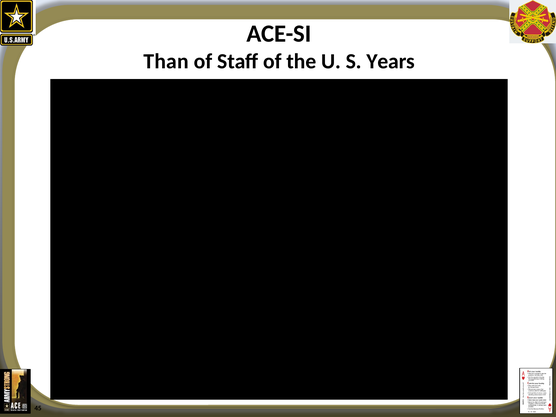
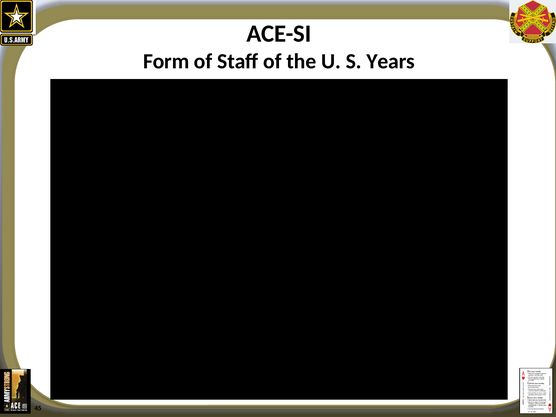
Than: Than -> Form
